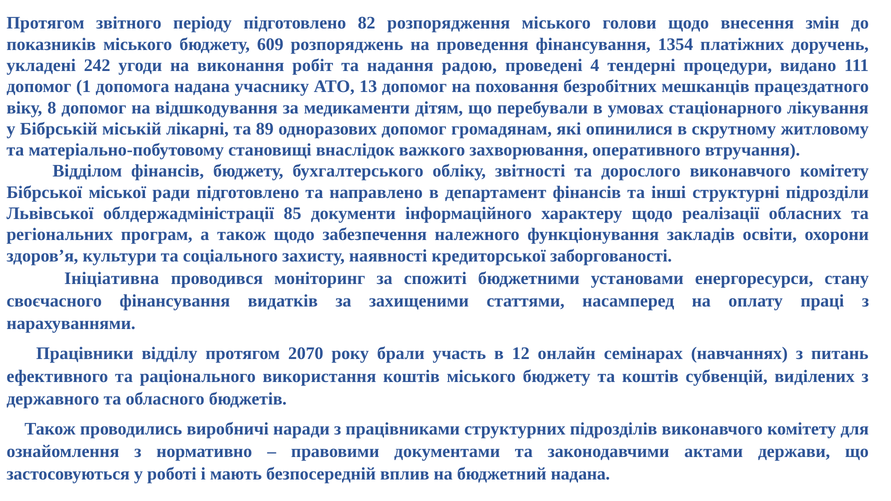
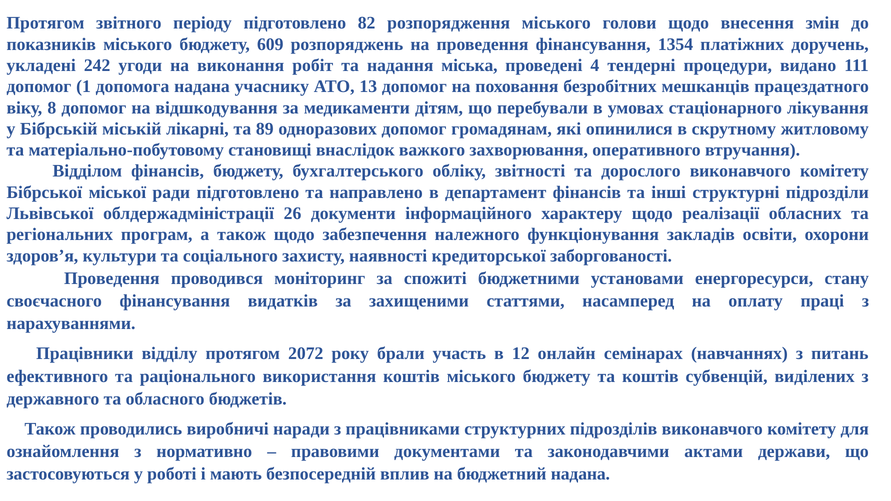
радою: радою -> міська
85: 85 -> 26
Ініціативна at (112, 278): Ініціативна -> Проведення
2070: 2070 -> 2072
